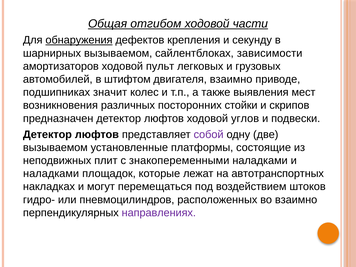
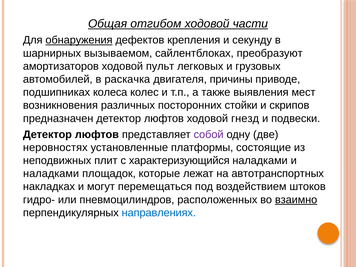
зависимости: зависимости -> преобразуют
штифтом: штифтом -> раскачка
двигателя взаимно: взаимно -> причины
значит: значит -> колеса
углов: углов -> гнезд
вызываемом at (55, 148): вызываемом -> неровностях
знакопеременными: знакопеременными -> характеризующийся
взаимно at (296, 200) underline: none -> present
направлениях colour: purple -> blue
